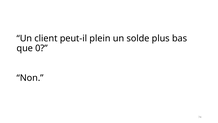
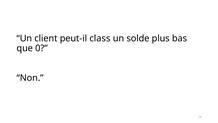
plein: plein -> class
